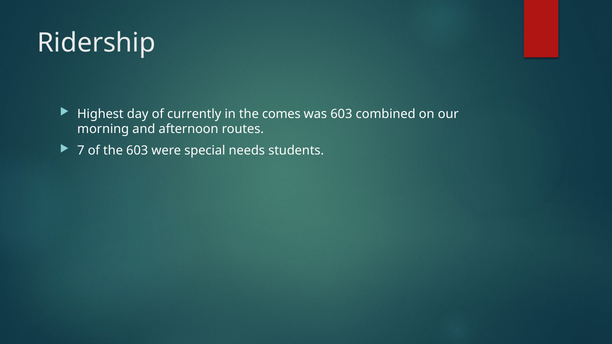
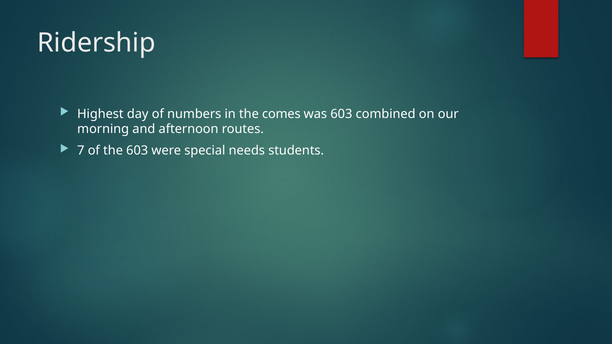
currently: currently -> numbers
